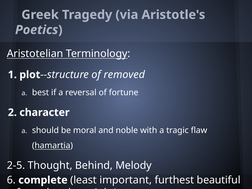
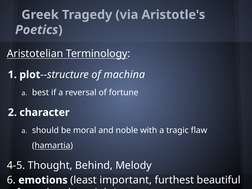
removed: removed -> machina
2-5: 2-5 -> 4-5
complete: complete -> emotions
